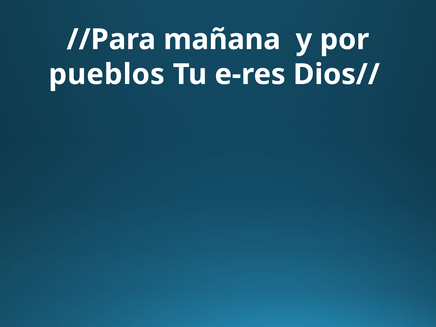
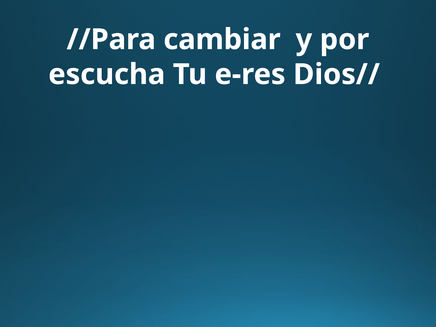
mañana: mañana -> cambiar
pueblos: pueblos -> escucha
